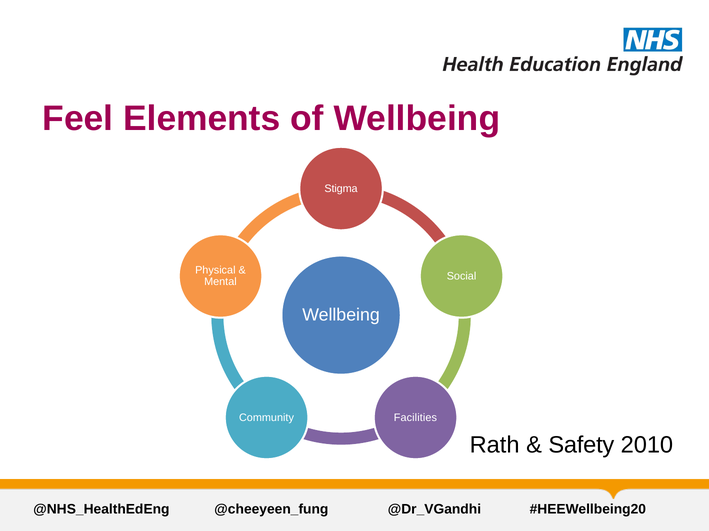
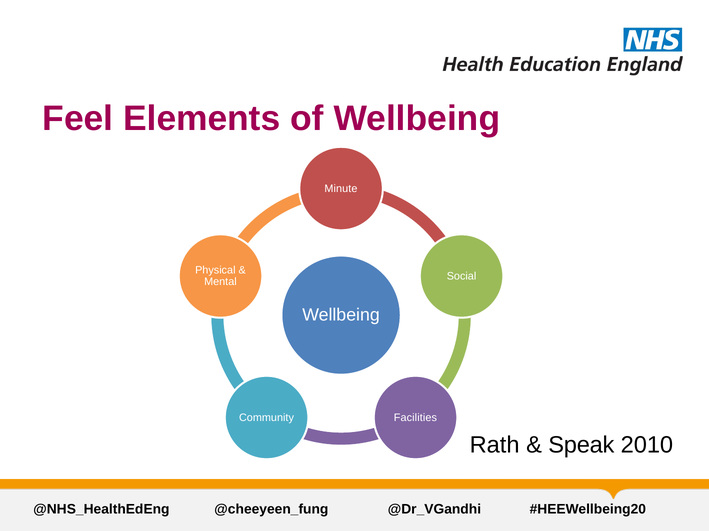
Stigma: Stigma -> Minute
Safety: Safety -> Speak
